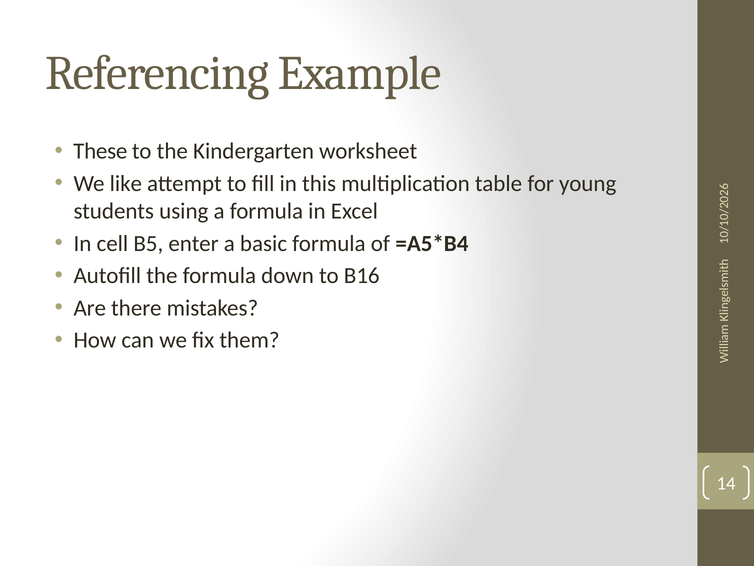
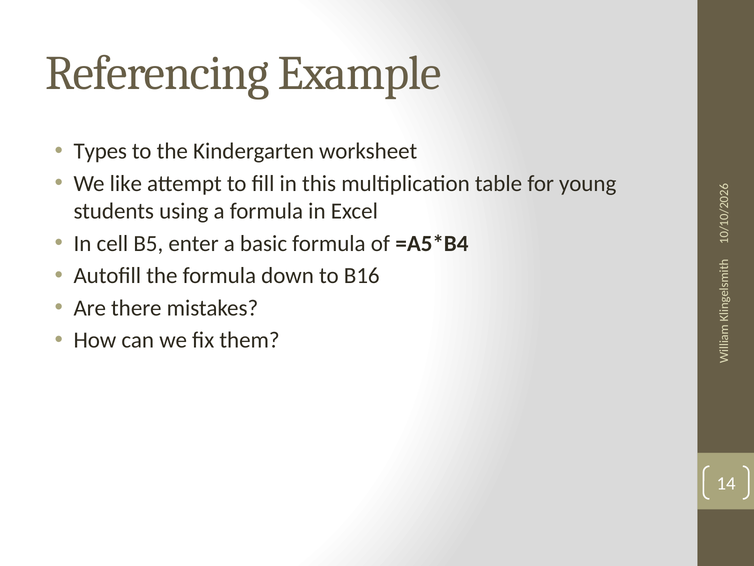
These: These -> Types
